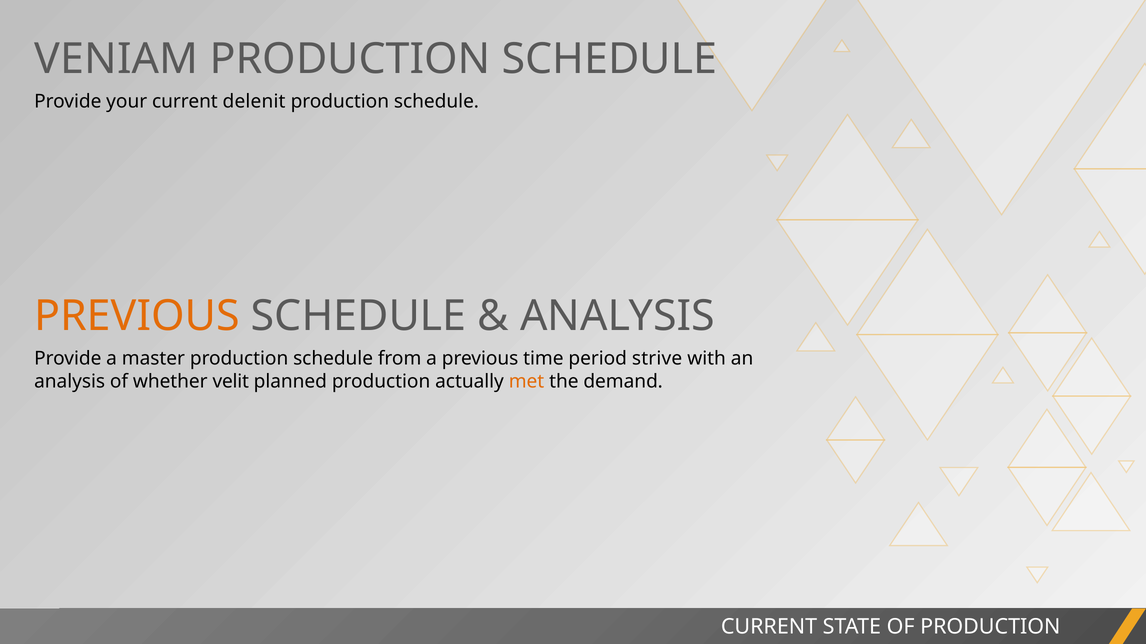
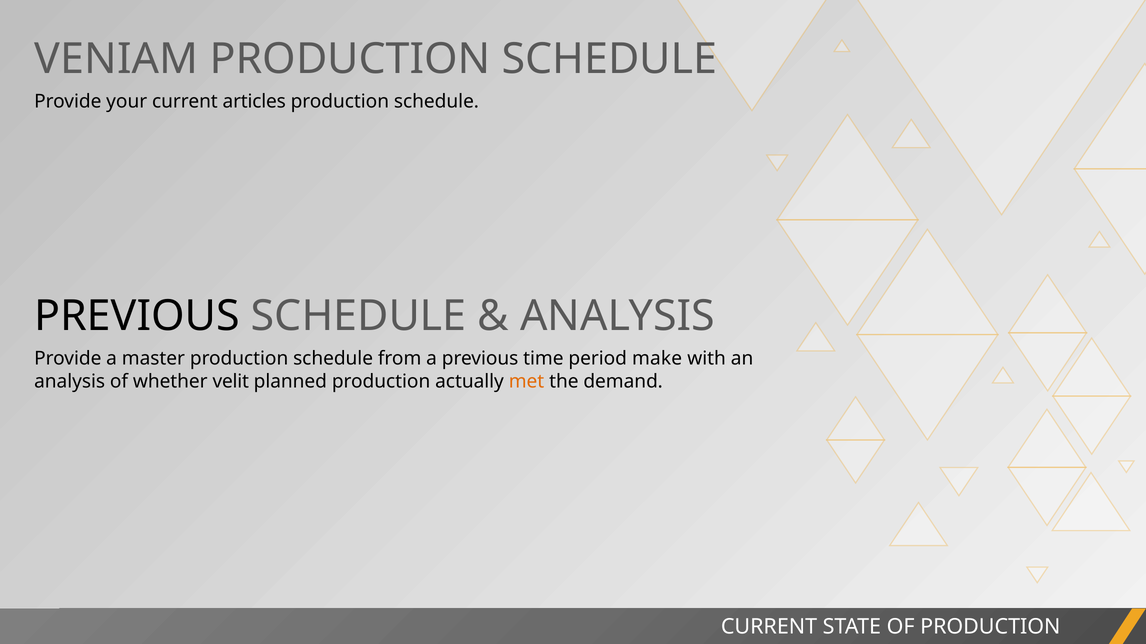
delenit: delenit -> articles
PREVIOUS at (137, 316) colour: orange -> black
strive: strive -> make
